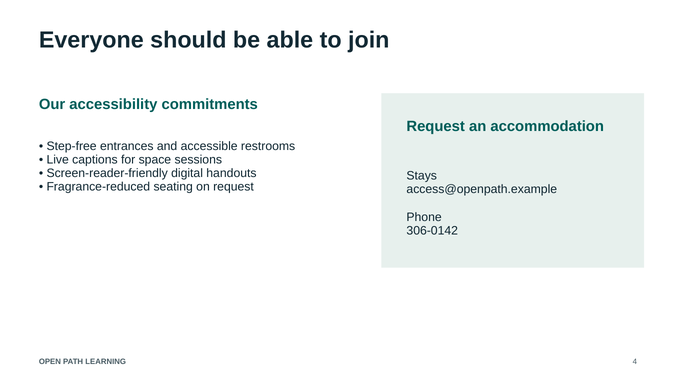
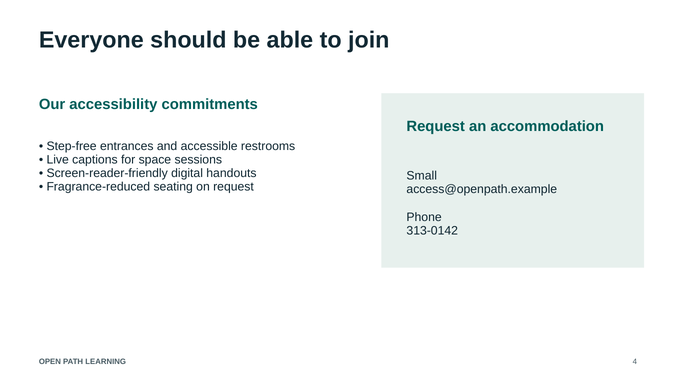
Stays: Stays -> Small
306-0142: 306-0142 -> 313-0142
